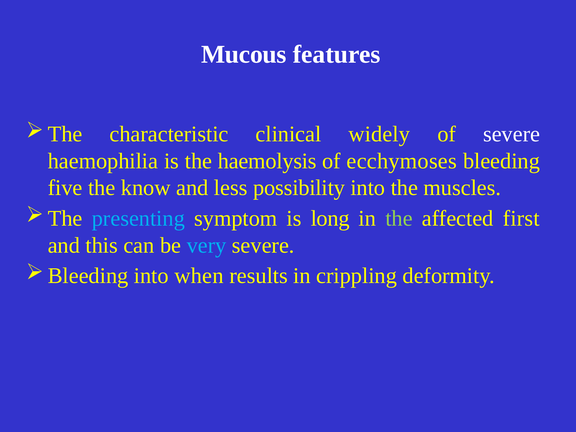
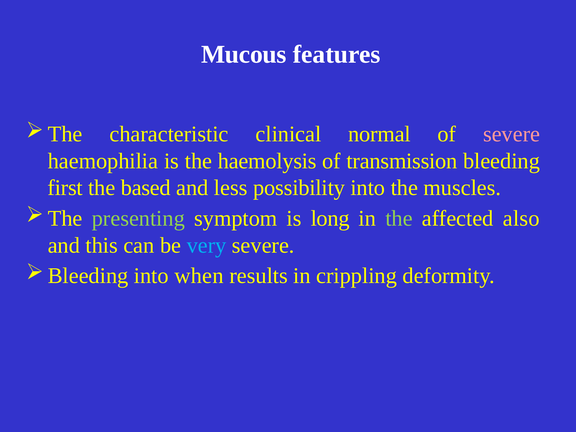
widely: widely -> normal
severe at (512, 134) colour: white -> pink
ecchymoses: ecchymoses -> transmission
five: five -> first
know: know -> based
presenting colour: light blue -> light green
first: first -> also
